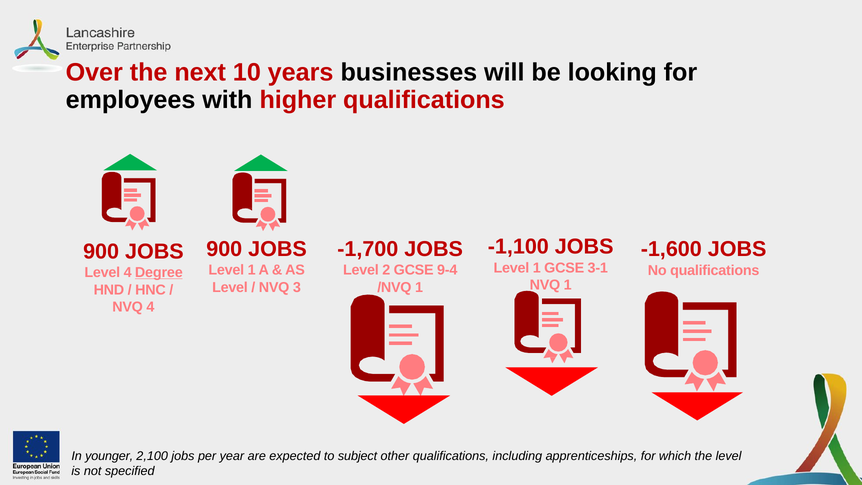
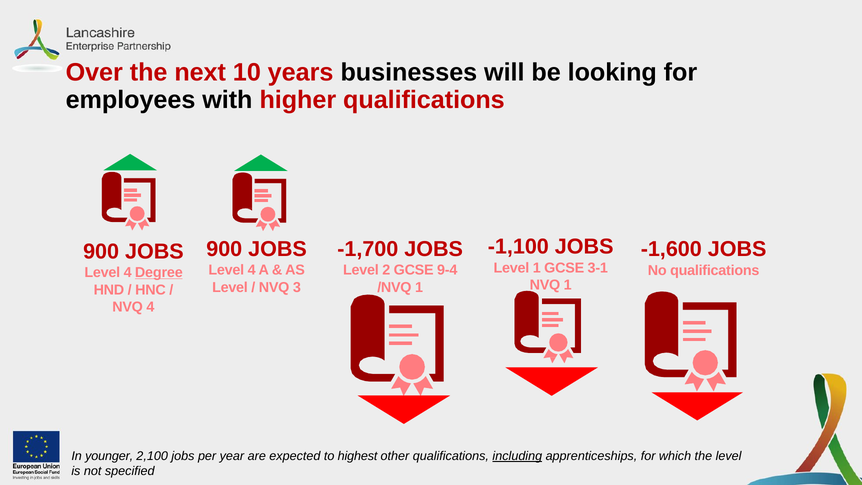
1 at (252, 270): 1 -> 4
subject: subject -> highest
including underline: none -> present
